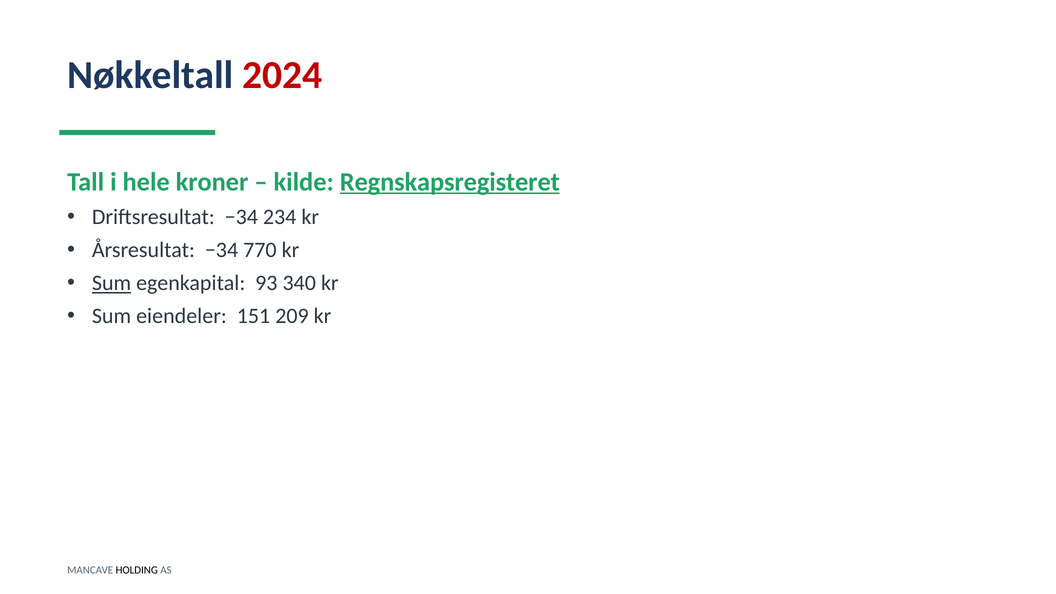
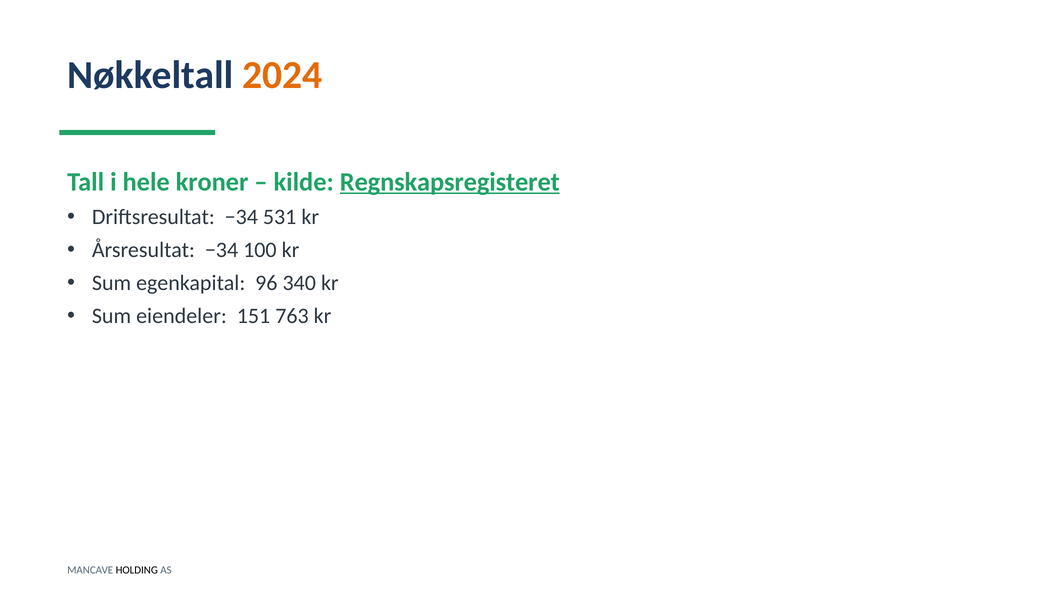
2024 colour: red -> orange
234: 234 -> 531
770: 770 -> 100
Sum at (112, 283) underline: present -> none
93: 93 -> 96
209: 209 -> 763
